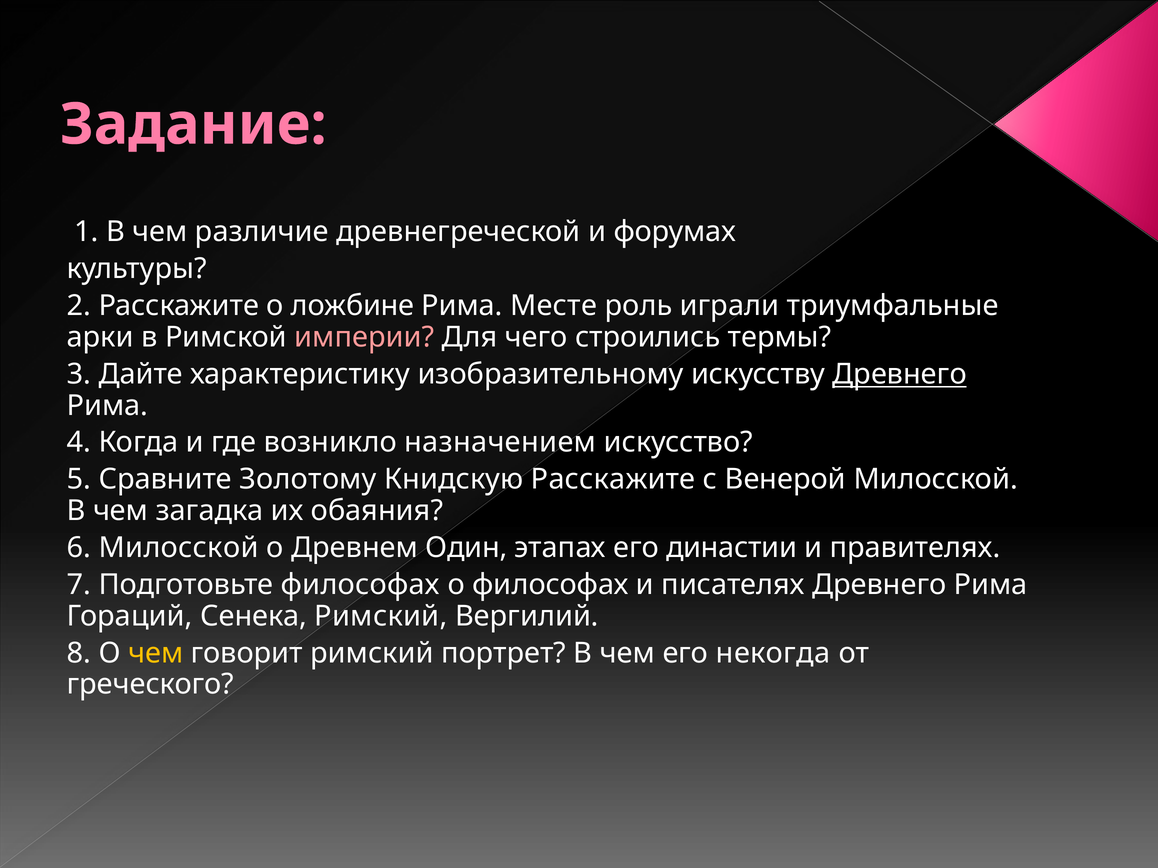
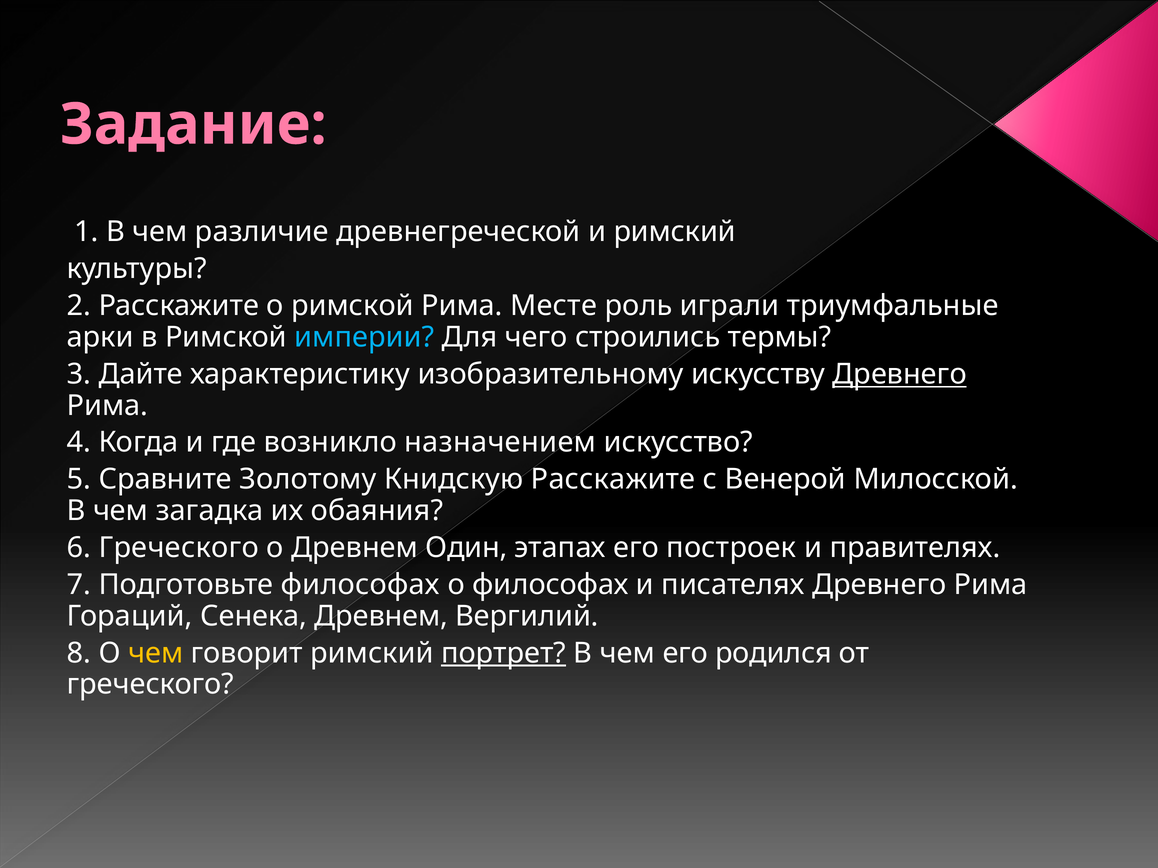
и форумах: форумах -> римский
о ложбине: ложбине -> римской
империи colour: pink -> light blue
6 Милосской: Милосской -> Греческого
династии: династии -> построек
Сенека Римский: Римский -> Древнем
портрет underline: none -> present
некогда: некогда -> родился
